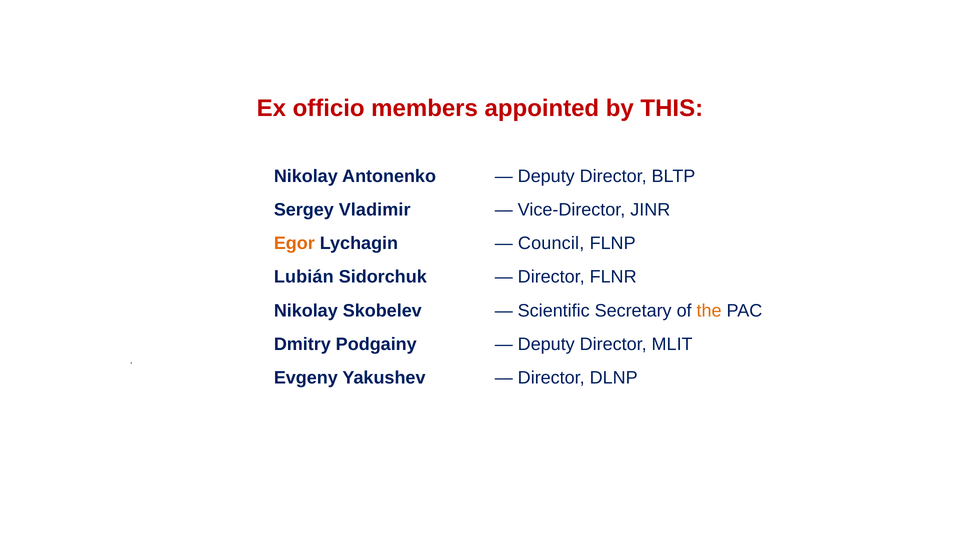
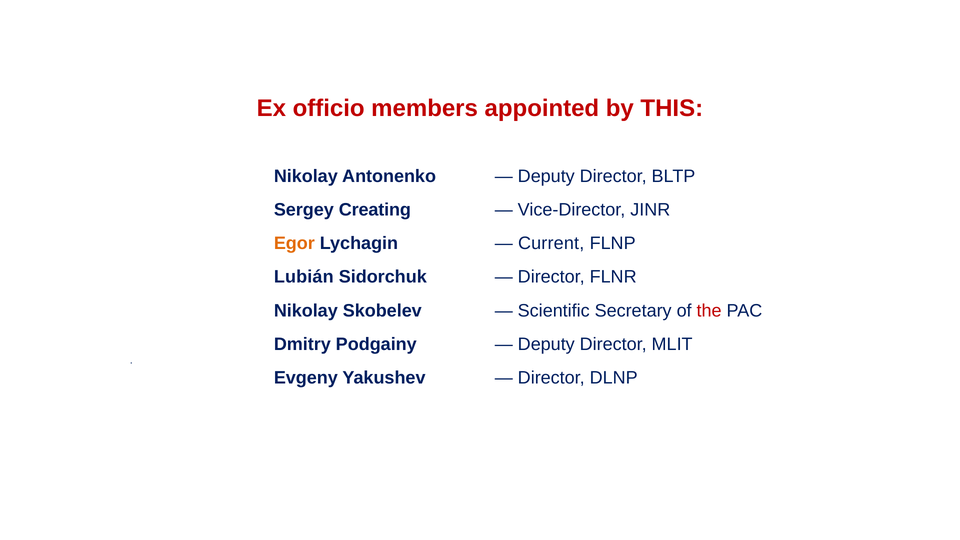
Vladimir: Vladimir -> Creating
Council: Council -> Current
the colour: orange -> red
